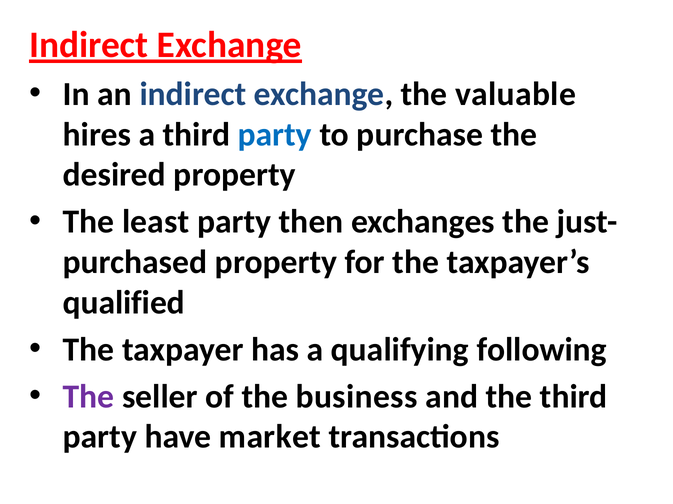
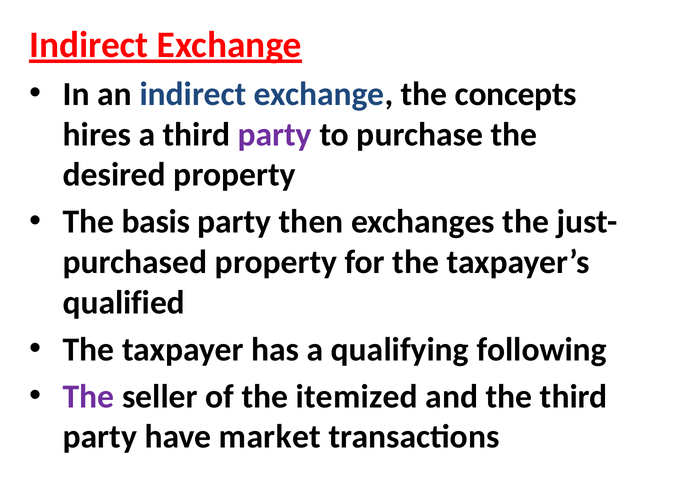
valuable: valuable -> concepts
party at (275, 135) colour: blue -> purple
least: least -> basis
business: business -> itemized
